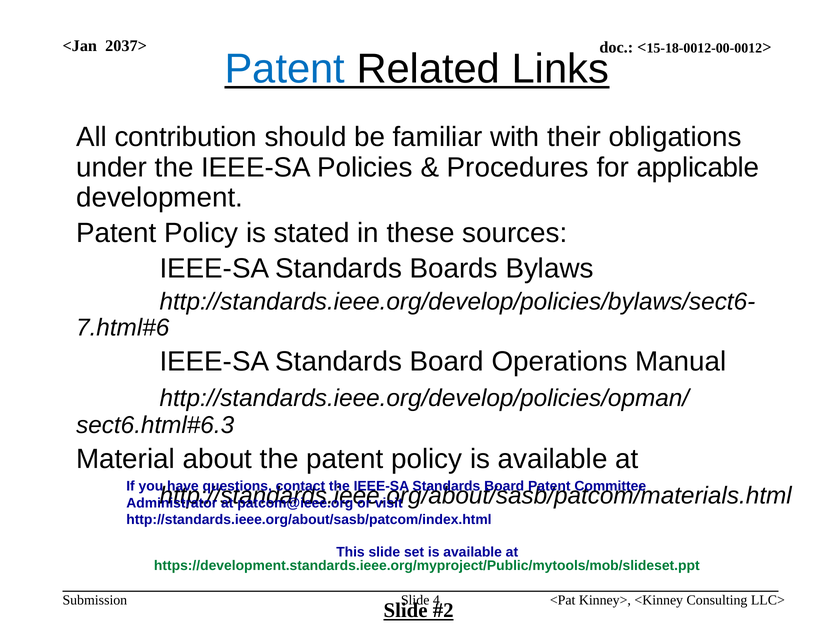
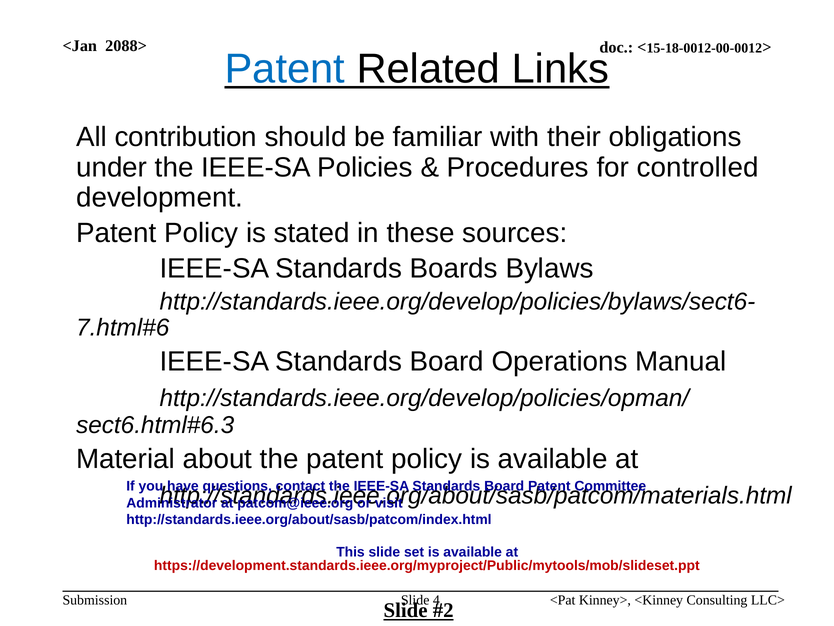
2037>: 2037> -> 2088>
applicable: applicable -> controlled
https://development.standards.ieee.org/myproject/Public/mytools/mob/slideset.ppt colour: green -> red
